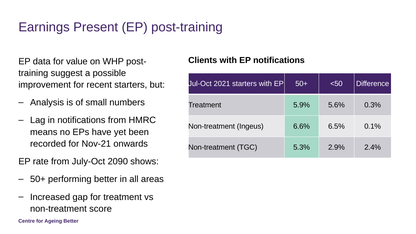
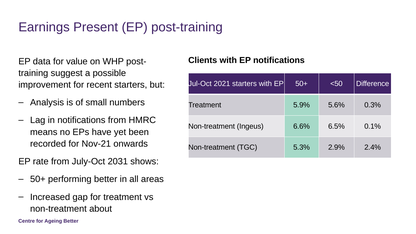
2090: 2090 -> 2031
score: score -> about
